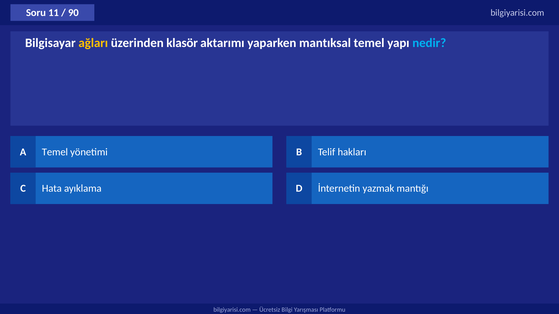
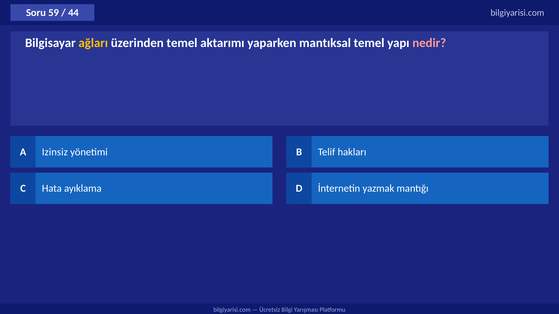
11: 11 -> 59
90: 90 -> 44
üzerinden klasör: klasör -> temel
nedir colour: light blue -> pink
A Temel: Temel -> Izinsiz
